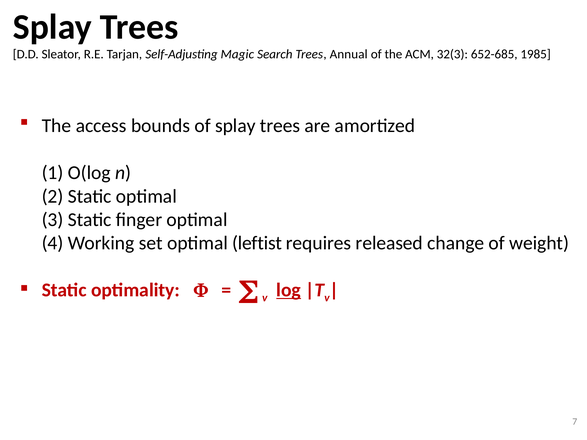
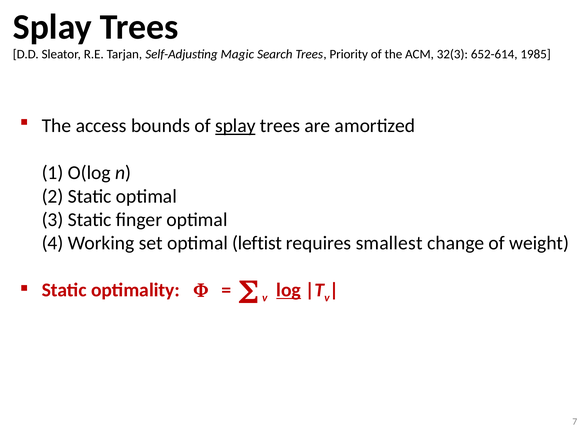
Annual: Annual -> Priority
652-685: 652-685 -> 652-614
splay at (235, 126) underline: none -> present
released: released -> smallest
